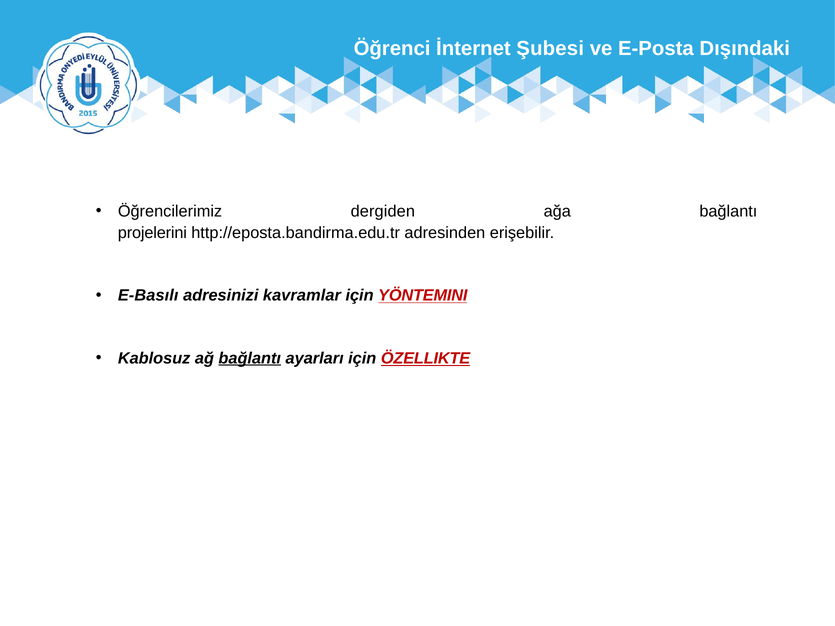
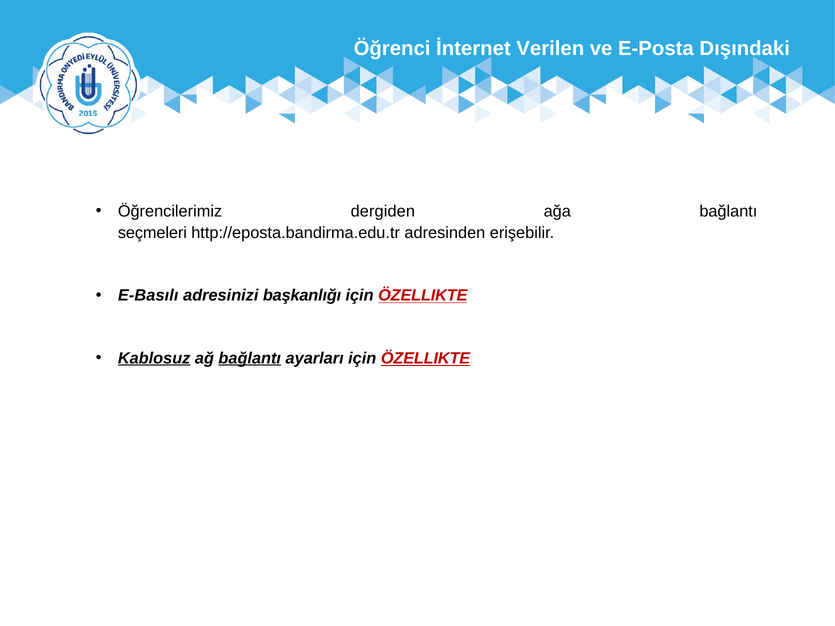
Şubesi: Şubesi -> Verilen
projelerini: projelerini -> seçmeleri
kavramlar: kavramlar -> başkanlığı
YÖNTEMINI at (423, 296): YÖNTEMINI -> ÖZELLIKTE
Kablosuz underline: none -> present
